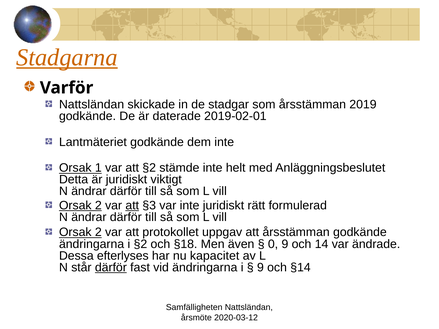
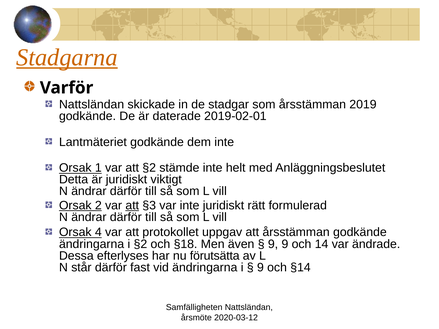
2 at (98, 232): 2 -> 4
0 at (273, 244): 0 -> 9
kapacitet: kapacitet -> förutsätta
därför at (111, 268) underline: present -> none
